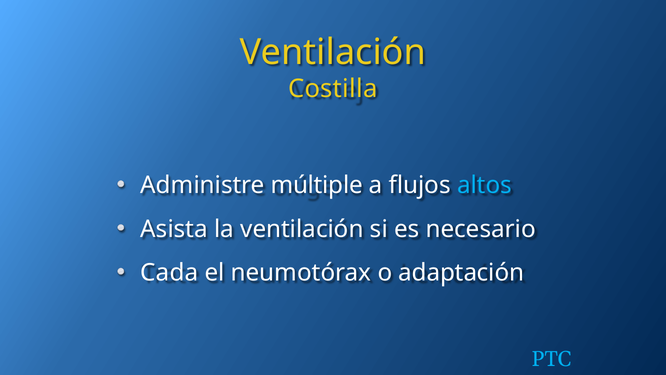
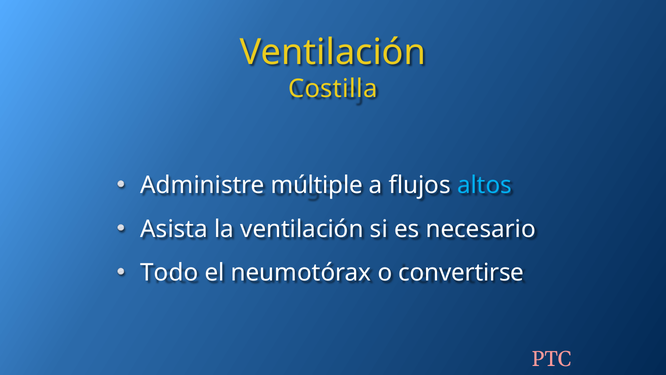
Cada: Cada -> Todo
adaptación: adaptación -> convertirse
PTC colour: light blue -> pink
